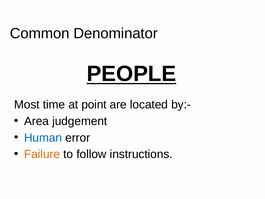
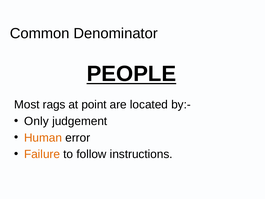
time: time -> rags
Area: Area -> Only
Human colour: blue -> orange
